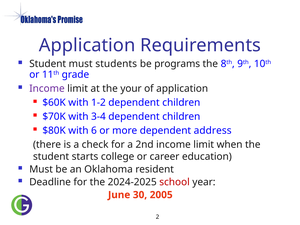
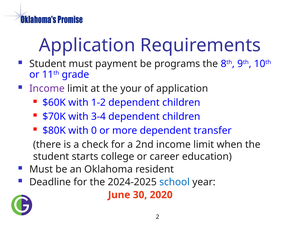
students: students -> payment
6: 6 -> 0
address: address -> transfer
school colour: red -> blue
2005: 2005 -> 2020
